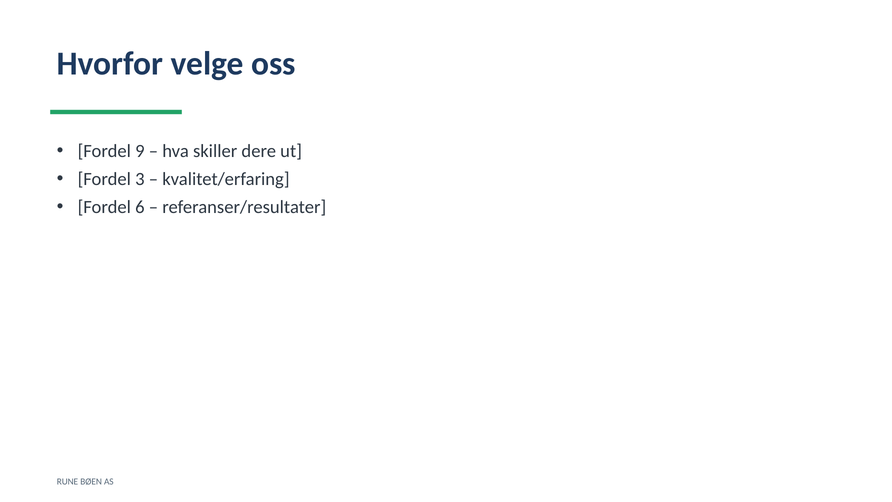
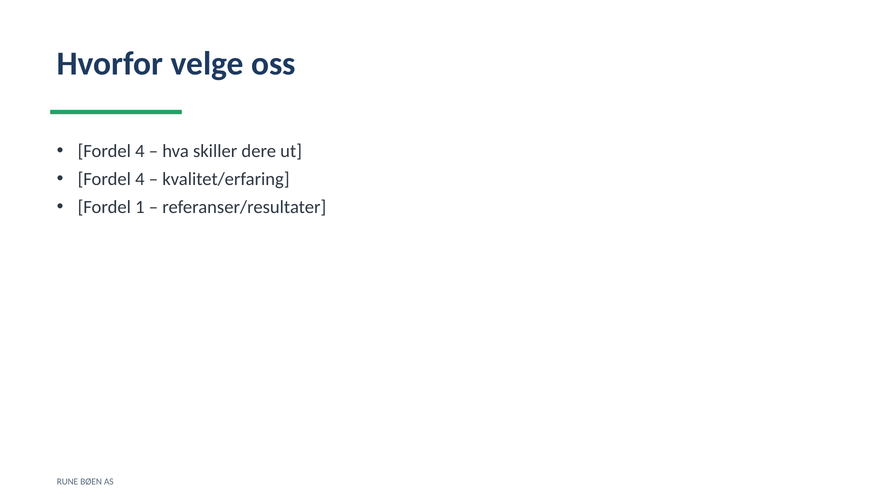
9 at (140, 151): 9 -> 4
3 at (140, 179): 3 -> 4
6: 6 -> 1
